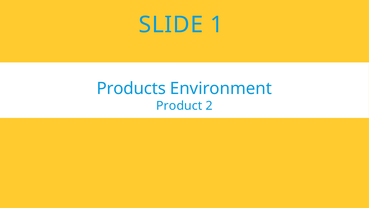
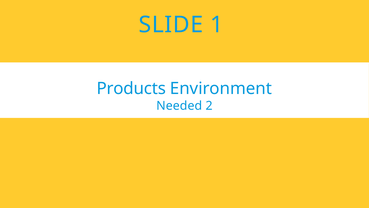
Product: Product -> Needed
